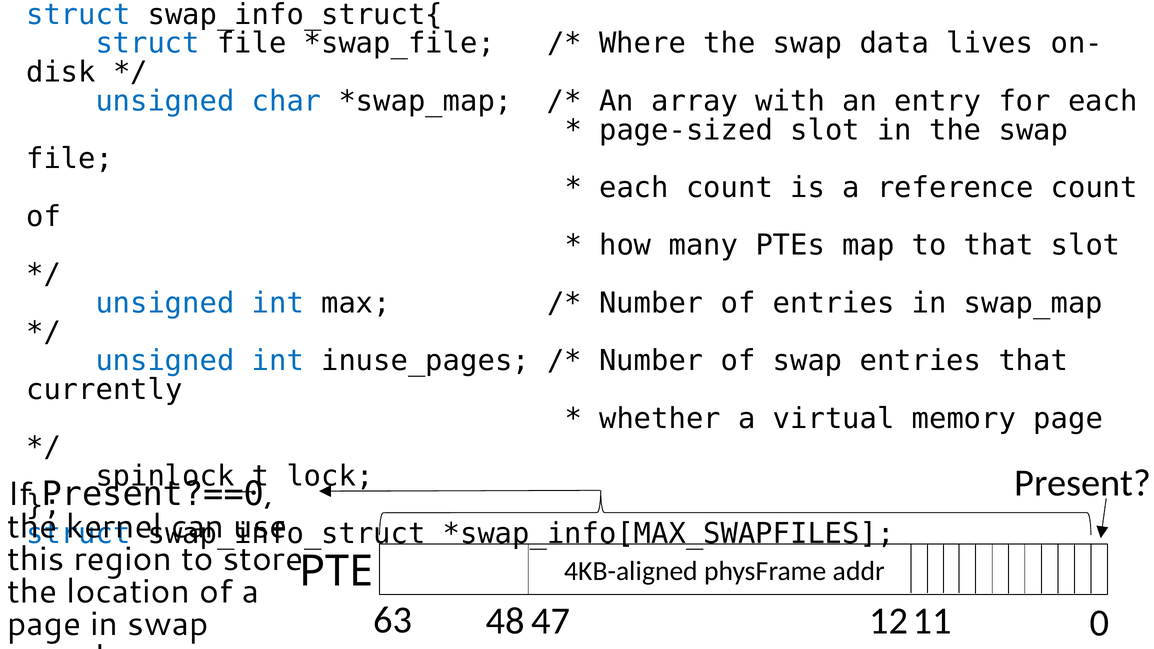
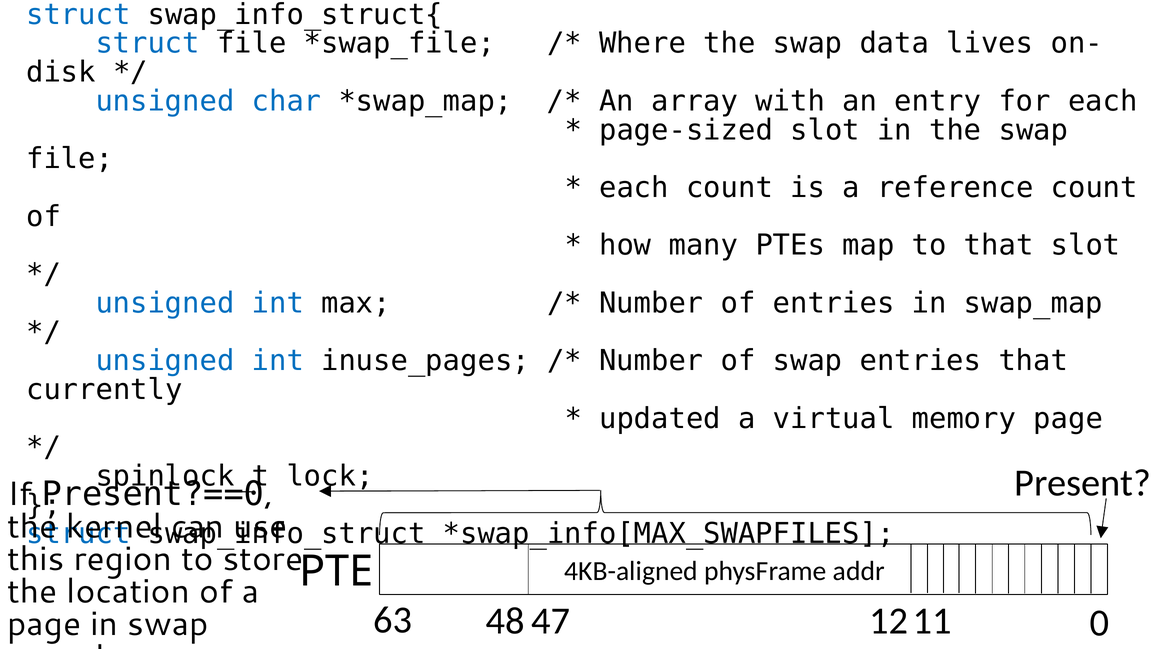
whether: whether -> updated
